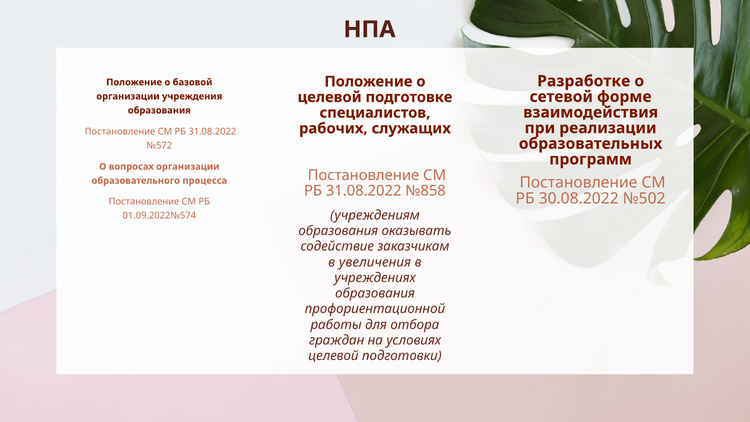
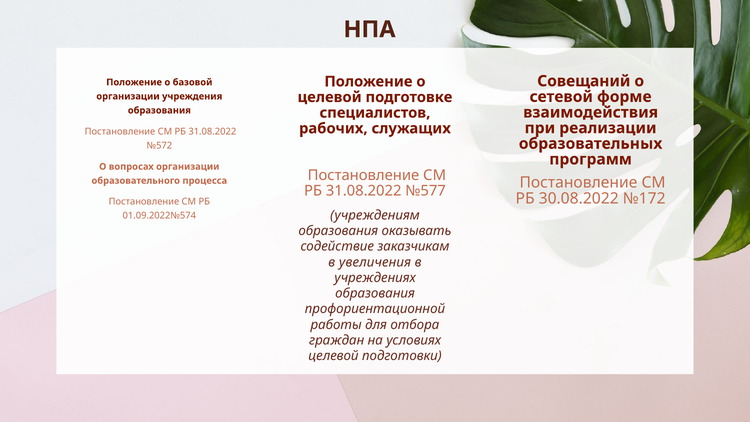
Разработке: Разработке -> Совещаний
№858: №858 -> №577
№502: №502 -> №172
